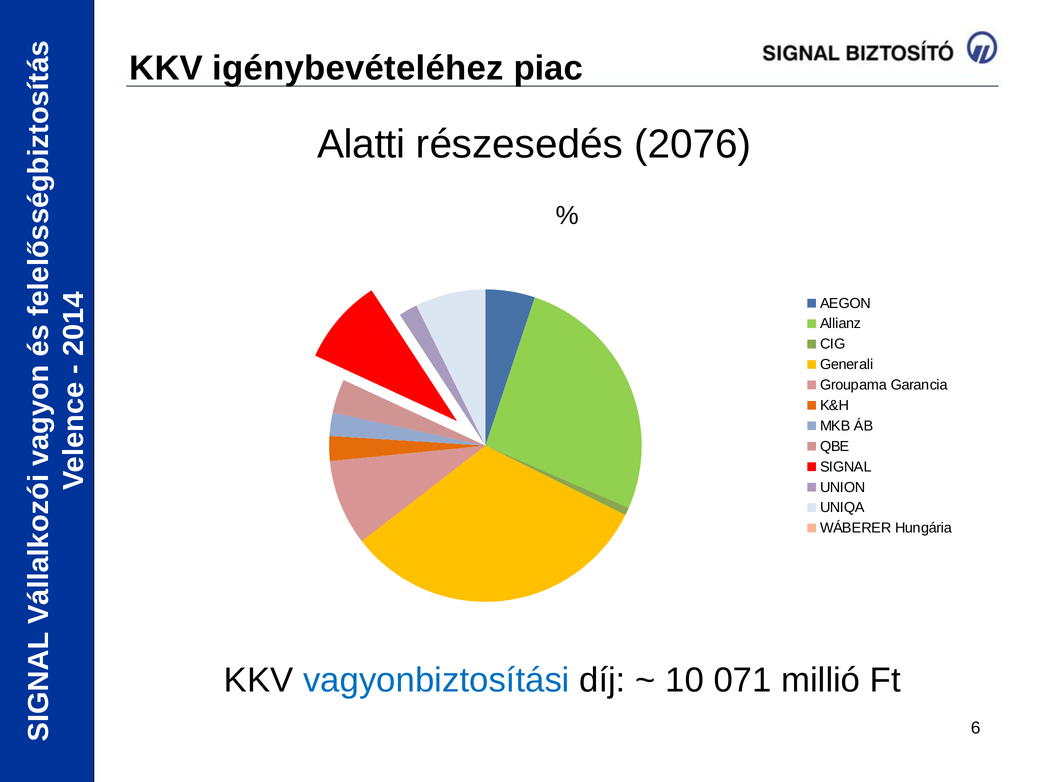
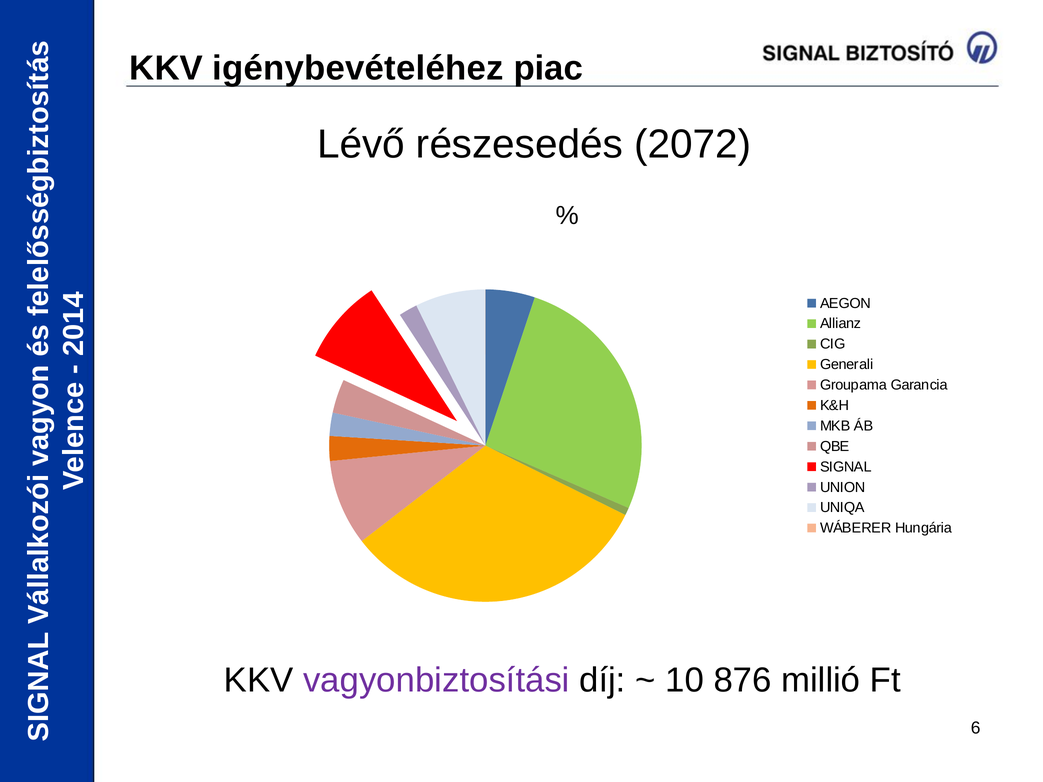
Alatti: Alatti -> Lévő
2076: 2076 -> 2072
vagyonbiztosítási colour: blue -> purple
071: 071 -> 876
